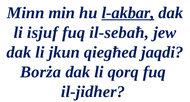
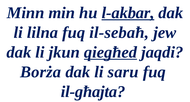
isjuf: isjuf -> lilna
qiegħed underline: none -> present
qorq: qorq -> saru
il-jidher: il-jidher -> il-għajta
